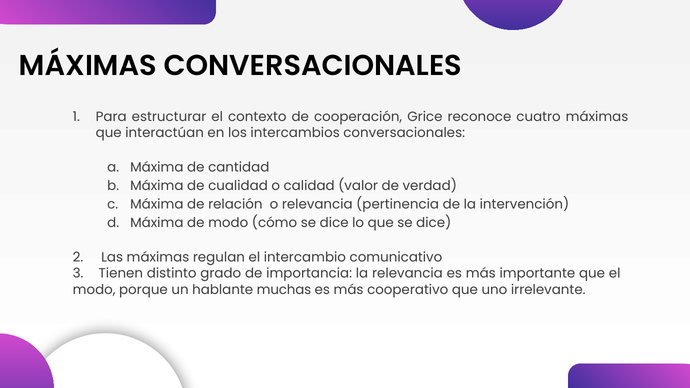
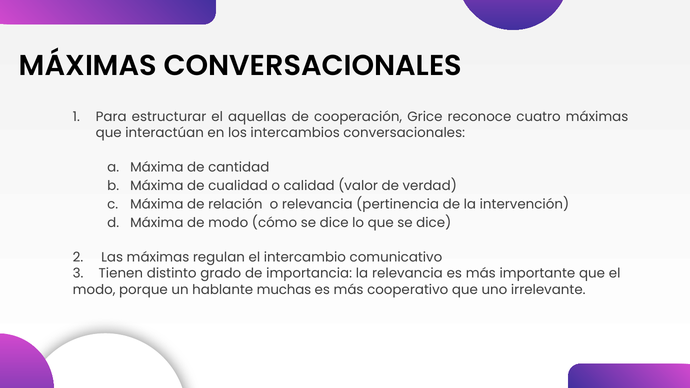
contexto: contexto -> aquellas
